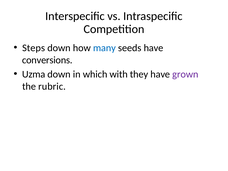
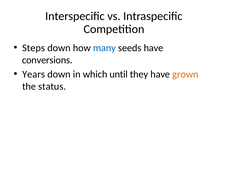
Uzma: Uzma -> Years
with: with -> until
grown colour: purple -> orange
rubric: rubric -> status
